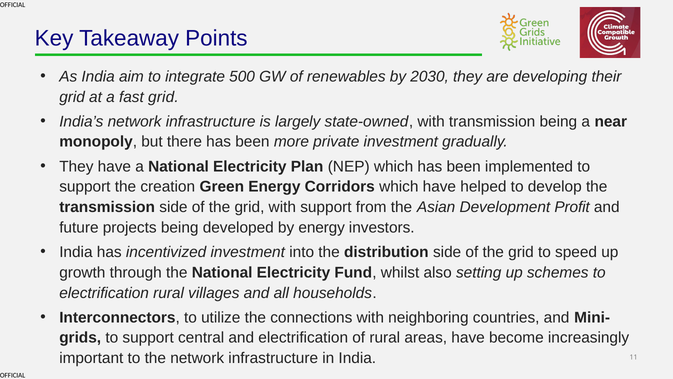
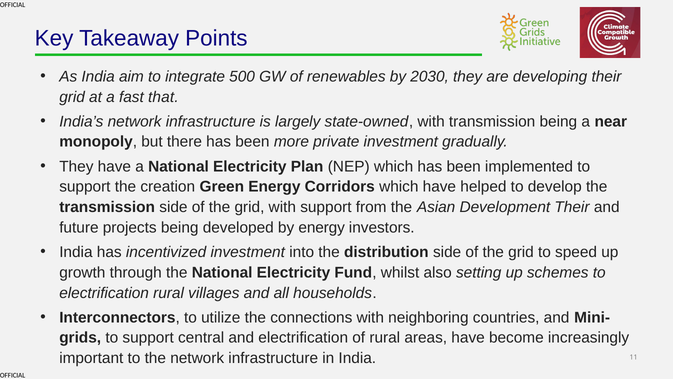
fast grid: grid -> that
Development Profit: Profit -> Their
